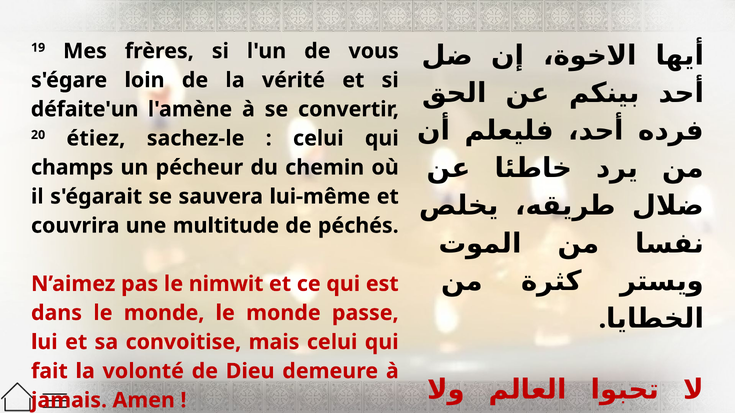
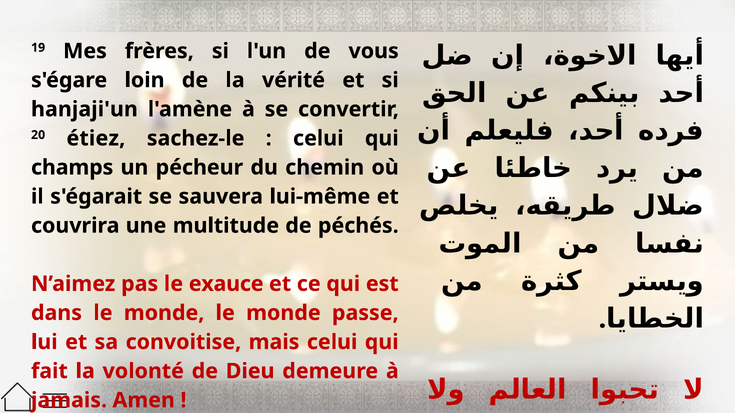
défaite'un: défaite'un -> hanjaji'un
nimwit: nimwit -> exauce
